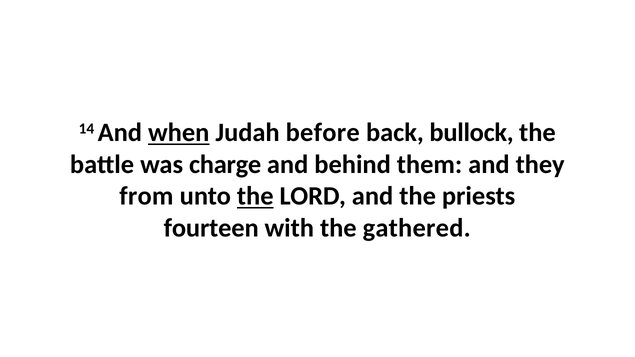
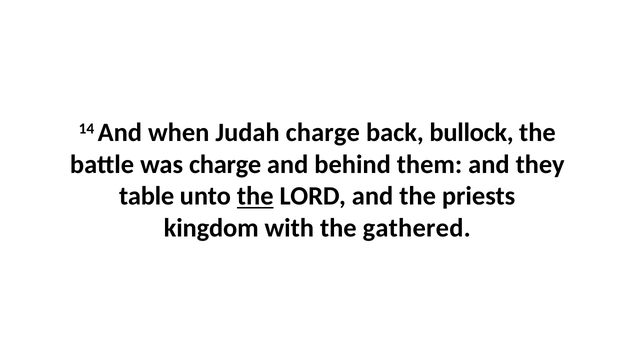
when underline: present -> none
Judah before: before -> charge
from: from -> table
fourteen: fourteen -> kingdom
